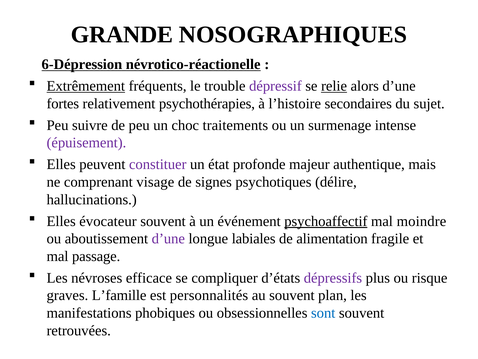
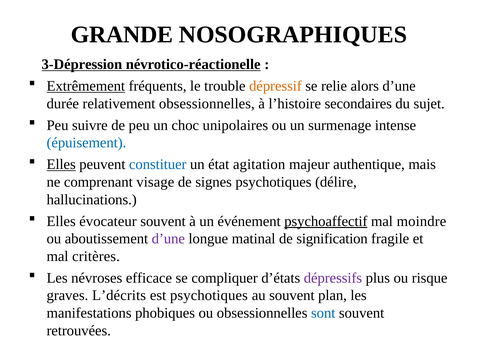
6-Dépression: 6-Dépression -> 3-Dépression
dépressif colour: purple -> orange
relie underline: present -> none
fortes: fortes -> durée
relativement psychothérapies: psychothérapies -> obsessionnelles
traitements: traitements -> unipolaires
épuisement colour: purple -> blue
Elles at (61, 164) underline: none -> present
constituer colour: purple -> blue
profonde: profonde -> agitation
labiales: labiales -> matinal
alimentation: alimentation -> signification
passage: passage -> critères
L’famille: L’famille -> L’décrits
est personnalités: personnalités -> psychotiques
